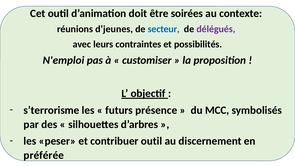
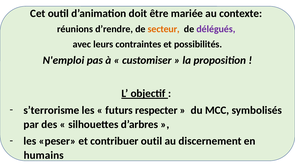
soirées: soirées -> mariée
d’jeunes: d’jeunes -> d’rendre
secteur colour: blue -> orange
présence: présence -> respecter
préférée: préférée -> humains
